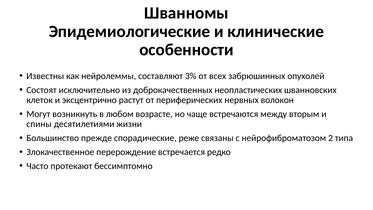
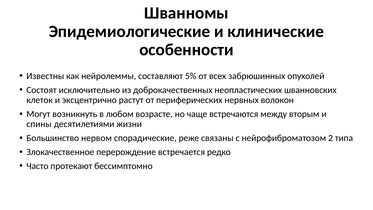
3%: 3% -> 5%
прежде: прежде -> нервом
